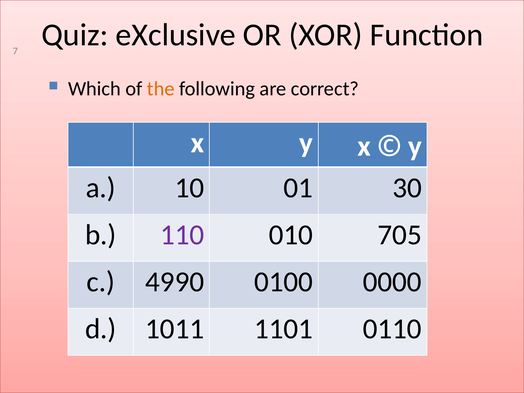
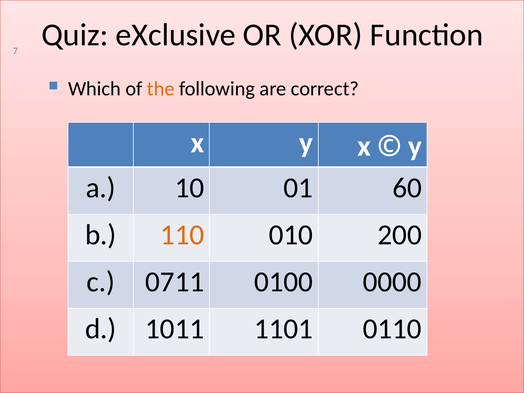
30: 30 -> 60
110 colour: purple -> orange
705: 705 -> 200
4990: 4990 -> 0711
